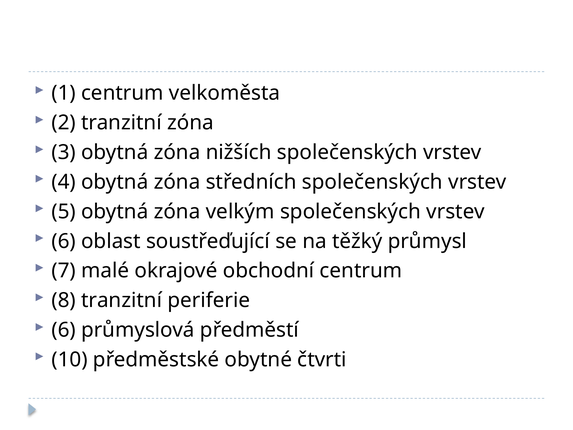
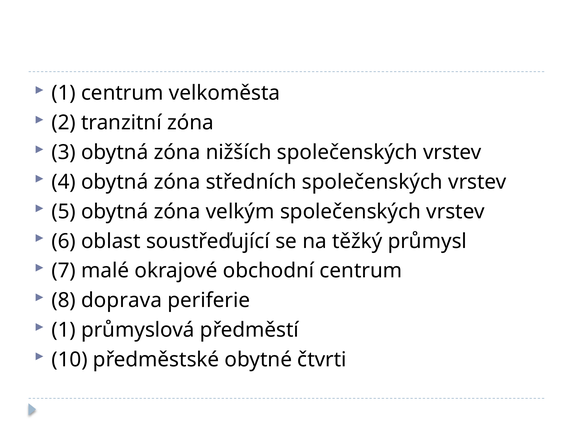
8 tranzitní: tranzitní -> doprava
6 at (64, 330): 6 -> 1
